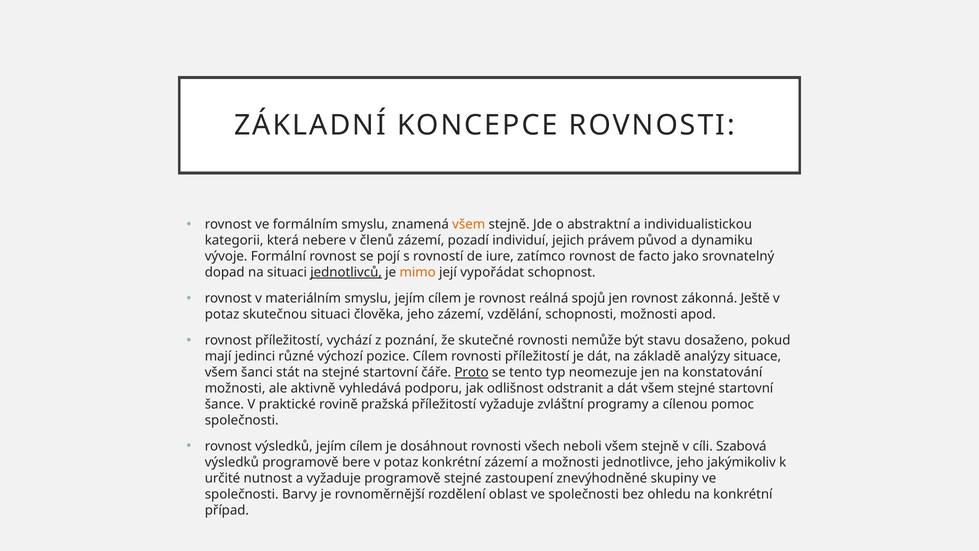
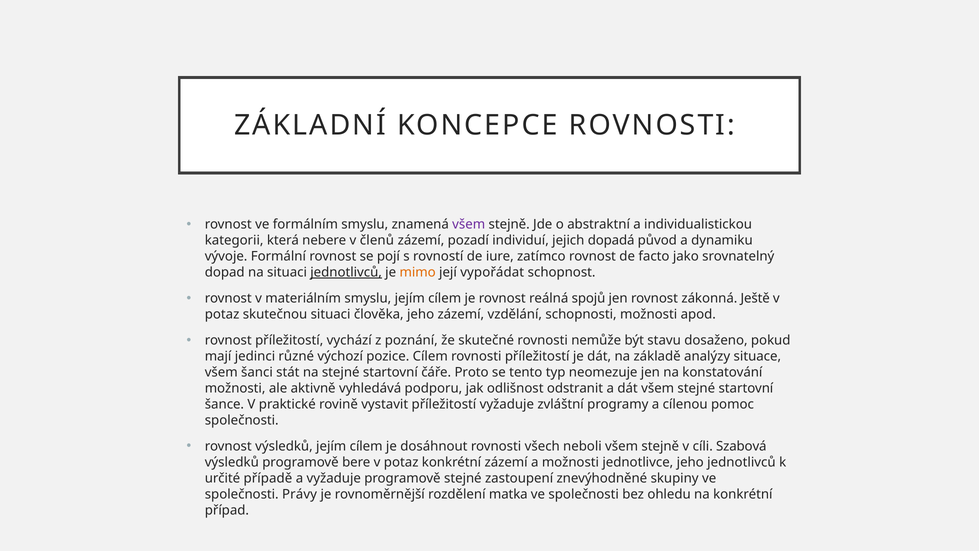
všem at (469, 224) colour: orange -> purple
právem: právem -> dopadá
Proto underline: present -> none
pražská: pražská -> vystavit
jeho jakýmikoliv: jakýmikoliv -> jednotlivců
nutnost: nutnost -> případě
Barvy: Barvy -> Právy
oblast: oblast -> matka
